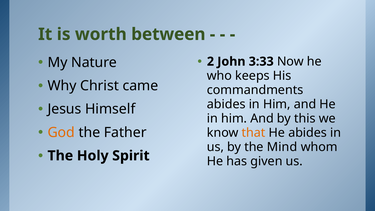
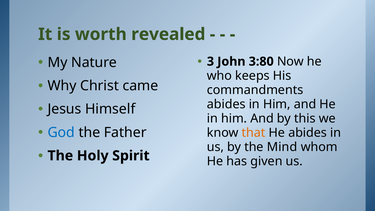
between: between -> revealed
2: 2 -> 3
3:33: 3:33 -> 3:80
God colour: orange -> blue
